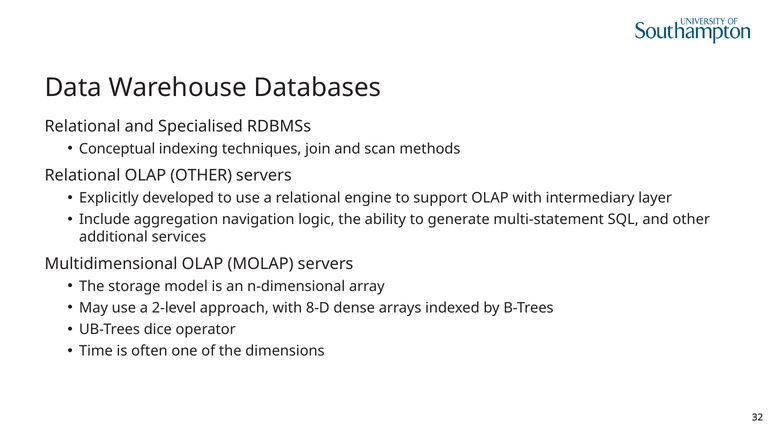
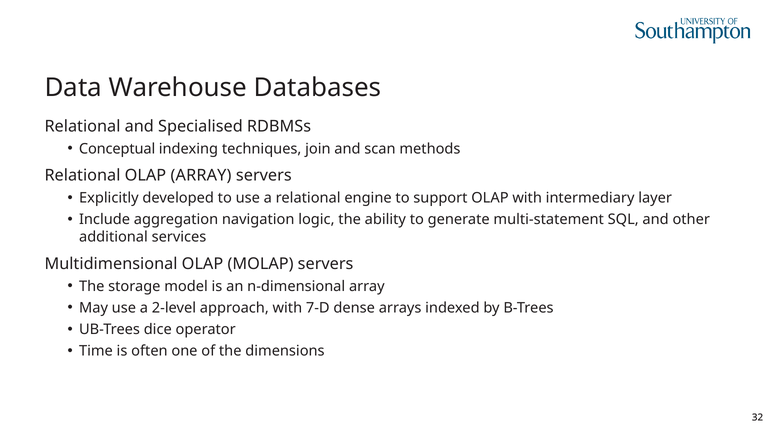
OLAP OTHER: OTHER -> ARRAY
8-D: 8-D -> 7-D
